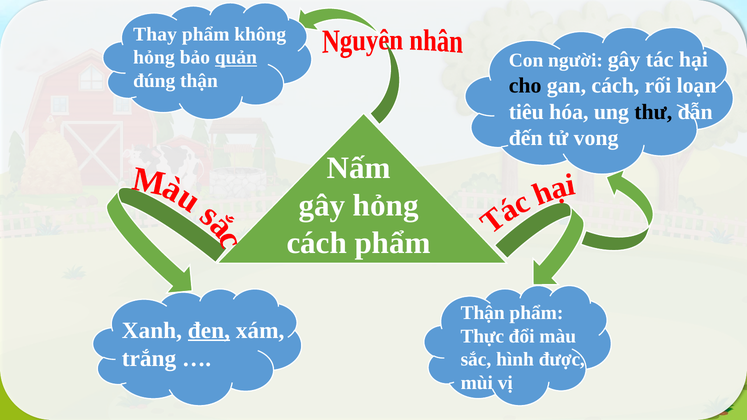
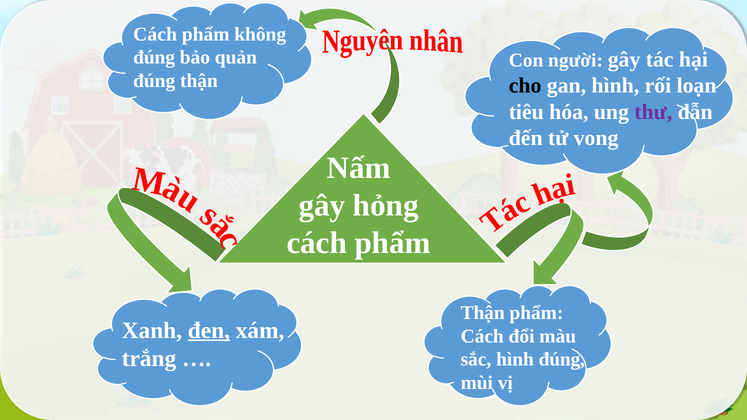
Thay at (155, 34): Thay -> Cách
hỏng at (154, 58): hỏng -> đúng
quản underline: present -> none
gan cách: cách -> hình
thư colour: black -> purple
Thực at (482, 336): Thực -> Cách
hình được: được -> đúng
